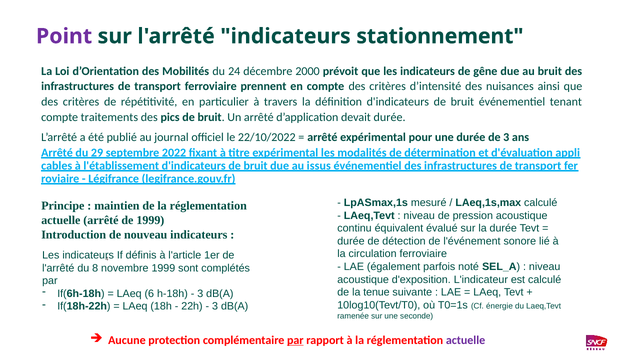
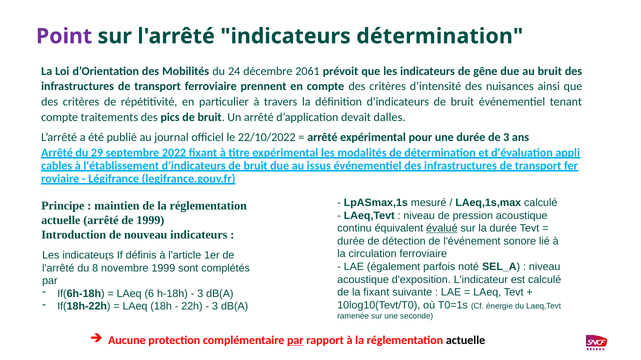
indicateurs stationnement: stationnement -> détermination
2000: 2000 -> 2061
devait durée: durée -> dalles
évalué underline: none -> present
la tenue: tenue -> fixant
actuelle at (466, 341) colour: purple -> black
